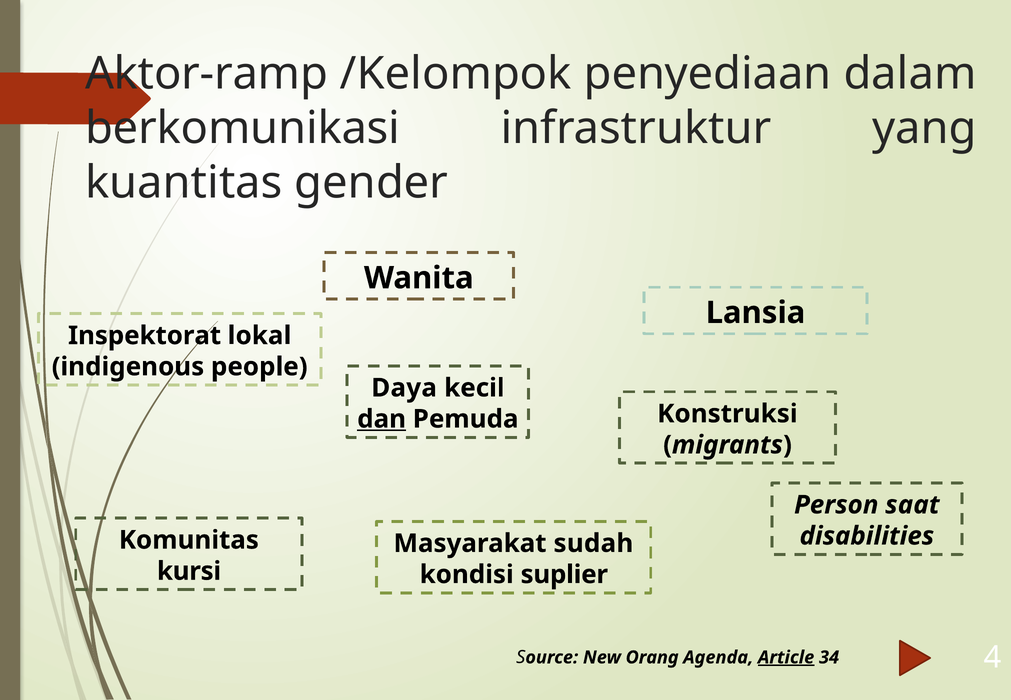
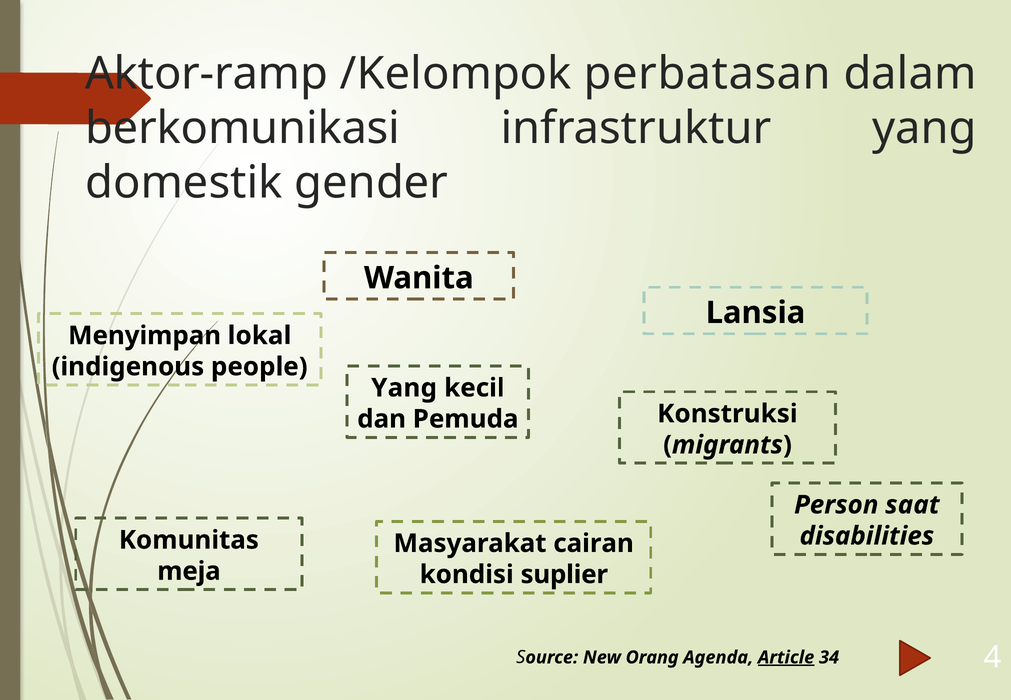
penyediaan: penyediaan -> perbatasan
kuantitas: kuantitas -> domestik
Inspektorat: Inspektorat -> Menyimpan
Daya at (404, 388): Daya -> Yang
dan underline: present -> none
sudah: sudah -> cairan
kursi: kursi -> meja
